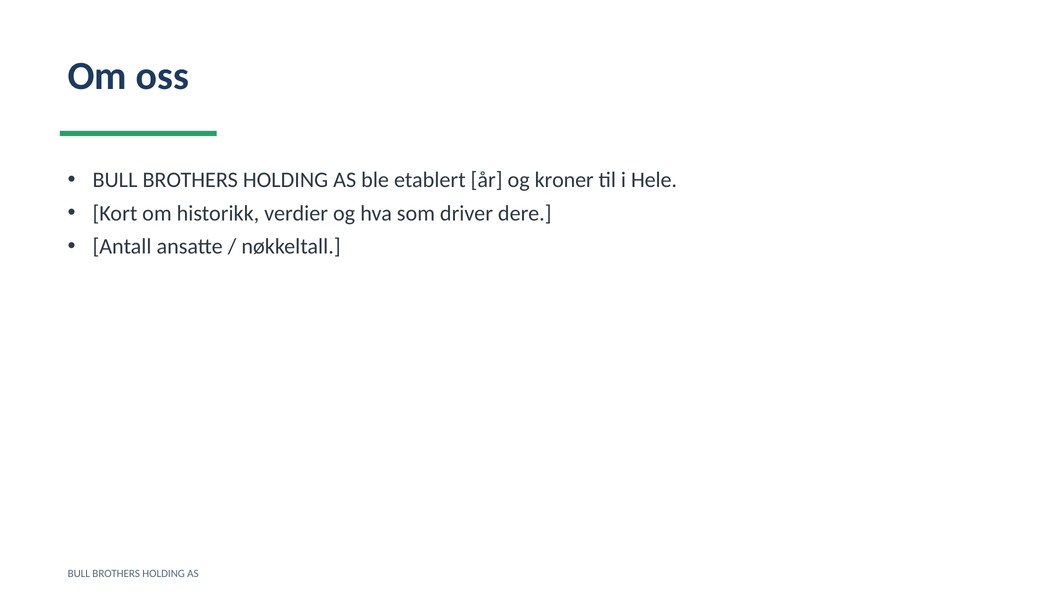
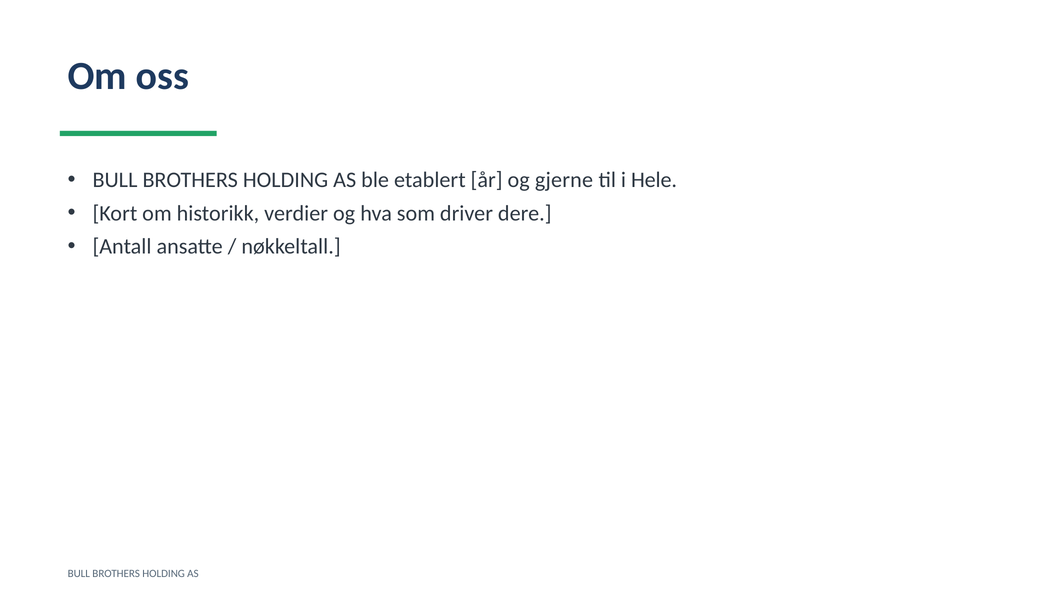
kroner: kroner -> gjerne
